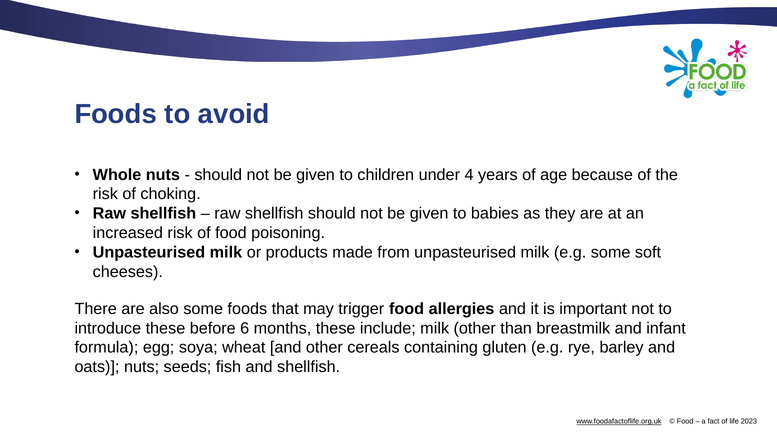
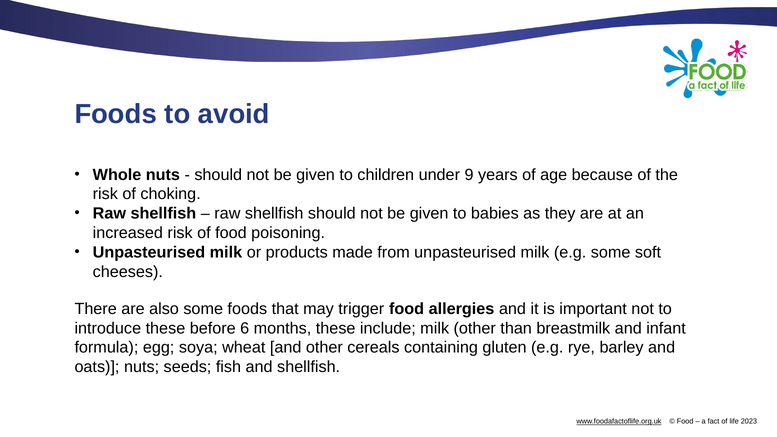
4: 4 -> 9
